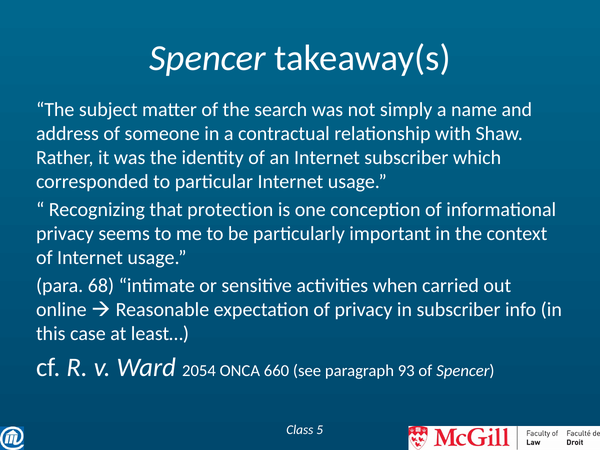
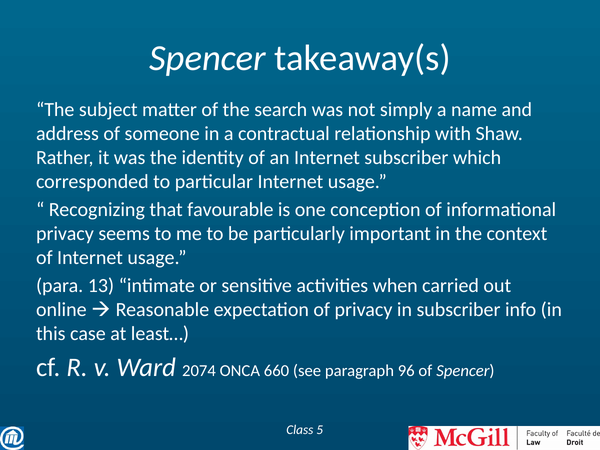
protection: protection -> favourable
68: 68 -> 13
2054: 2054 -> 2074
93: 93 -> 96
